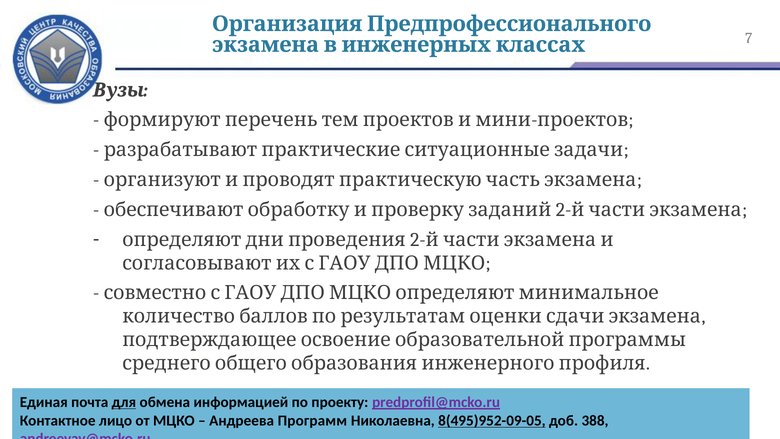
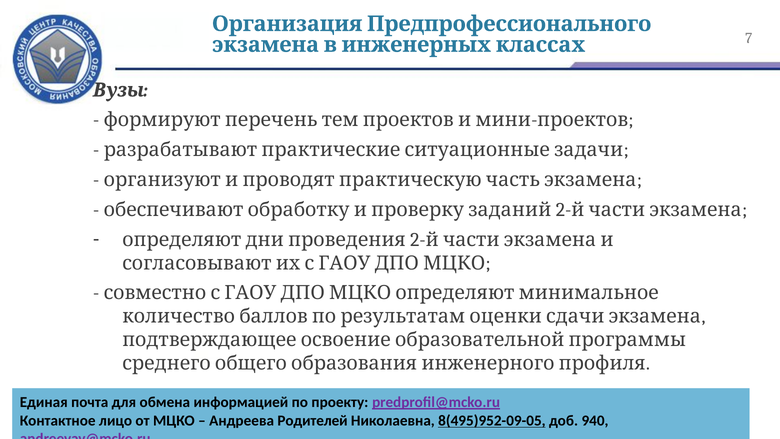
для underline: present -> none
Программ: Программ -> Родителей
388: 388 -> 940
